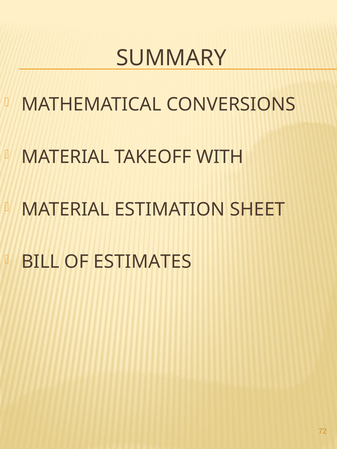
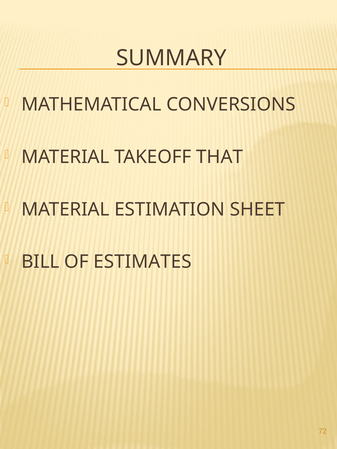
WITH: WITH -> THAT
